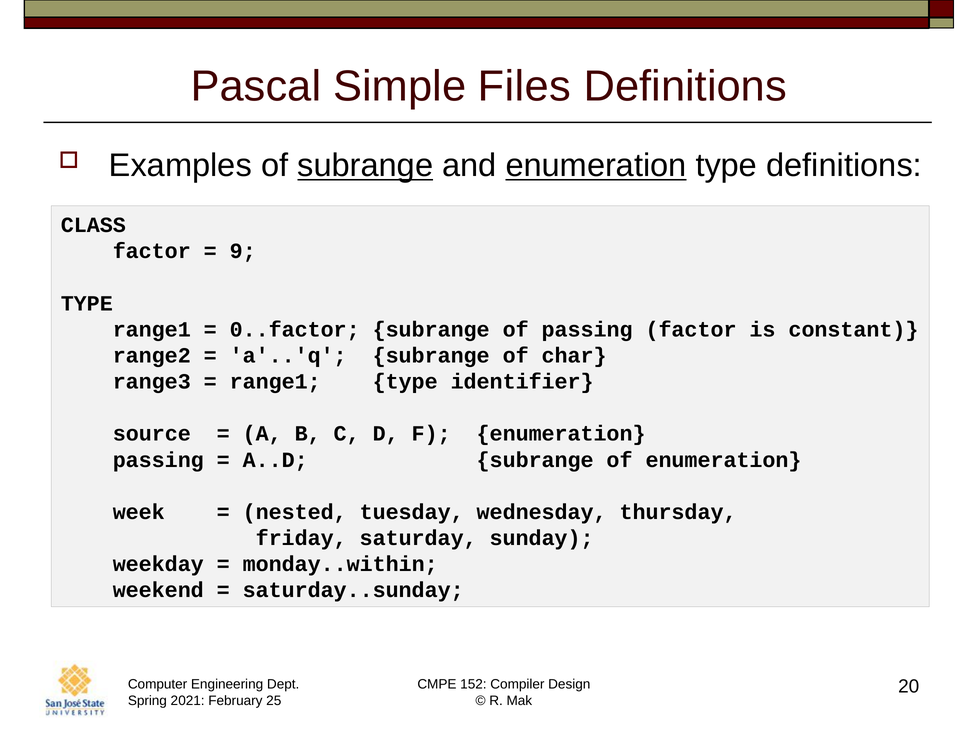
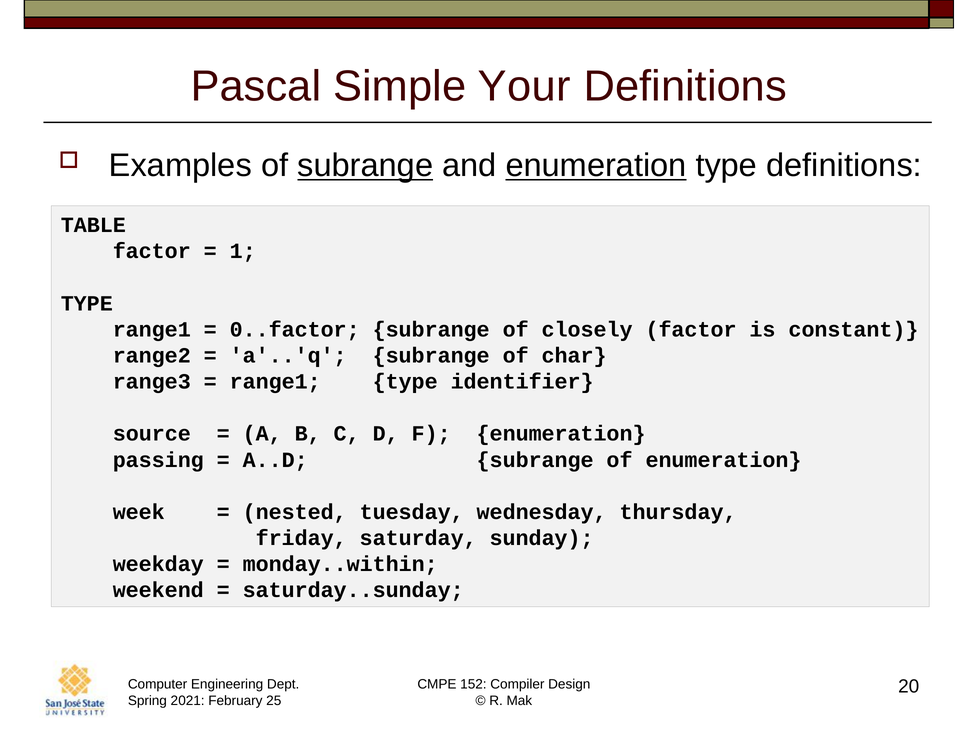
Files: Files -> Your
CLASS: CLASS -> TABLE
9: 9 -> 1
of passing: passing -> closely
